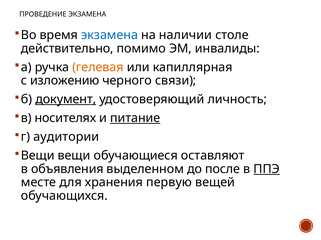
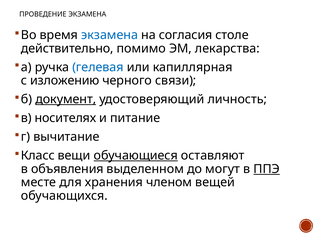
наличии: наличии -> согласия
инвалиды: инвалиды -> лекарства
гелевая colour: orange -> blue
питание underline: present -> none
аудитории: аудитории -> вычитание
Вещи at (38, 156): Вещи -> Класс
обучающиеся underline: none -> present
после: после -> могут
первую: первую -> членом
